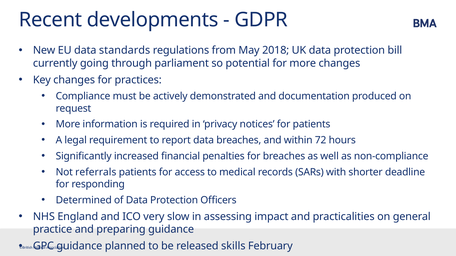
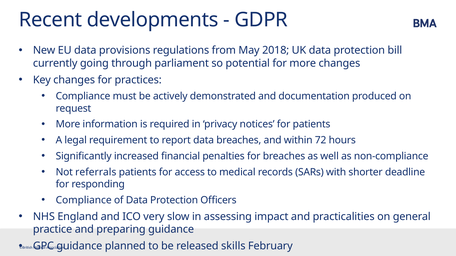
standards: standards -> provisions
Determined at (84, 201): Determined -> Compliance
